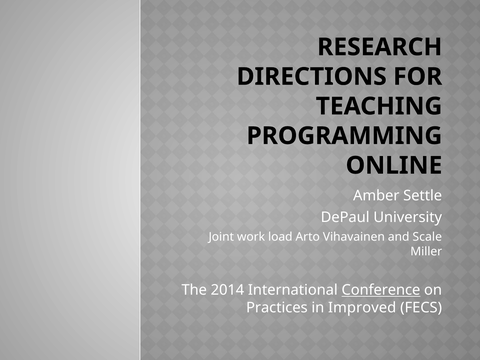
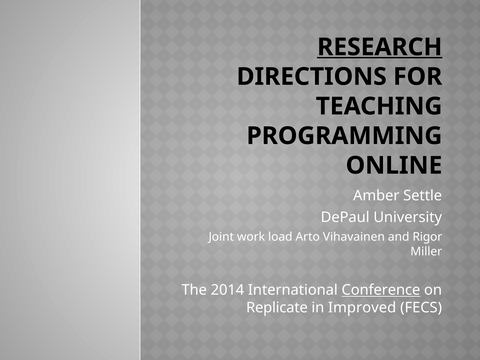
RESEARCH underline: none -> present
Scale: Scale -> Rigor
Practices: Practices -> Replicate
